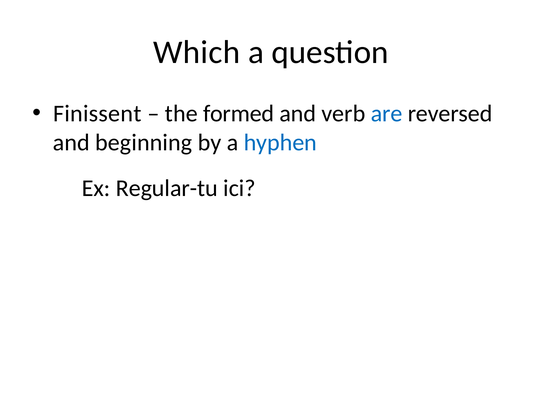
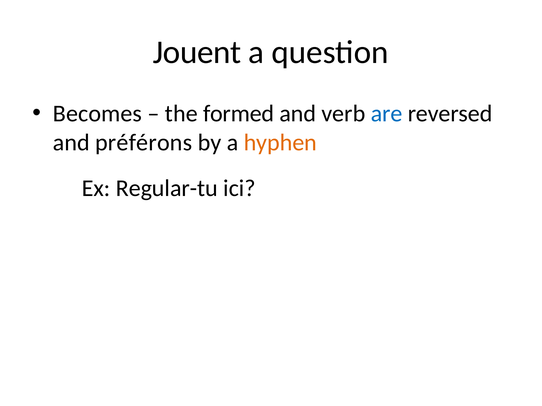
Which: Which -> Jouent
Finissent: Finissent -> Becomes
beginning: beginning -> préférons
hyphen colour: blue -> orange
